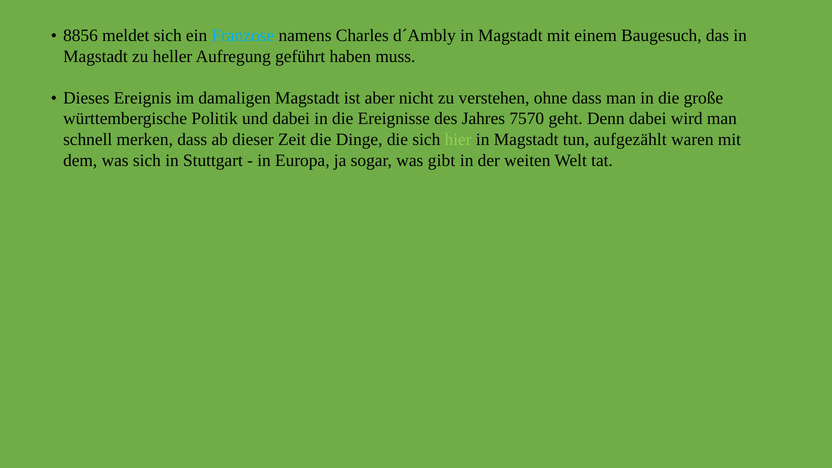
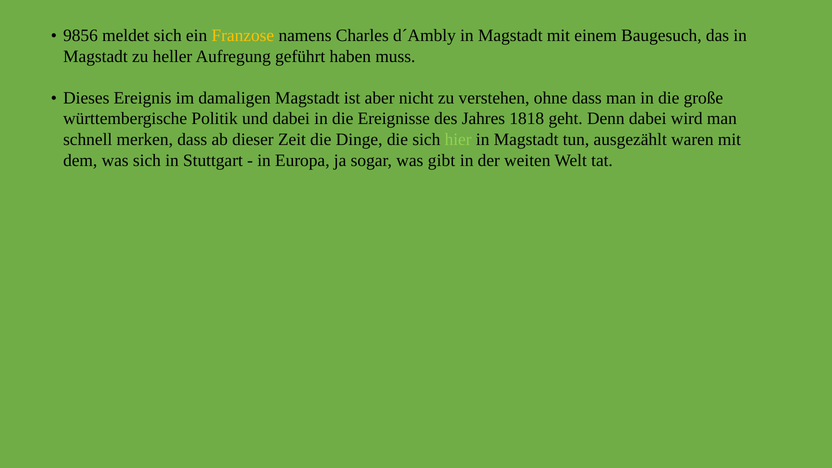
8856: 8856 -> 9856
Franzose colour: light blue -> yellow
7570: 7570 -> 1818
aufgezählt: aufgezählt -> ausgezählt
